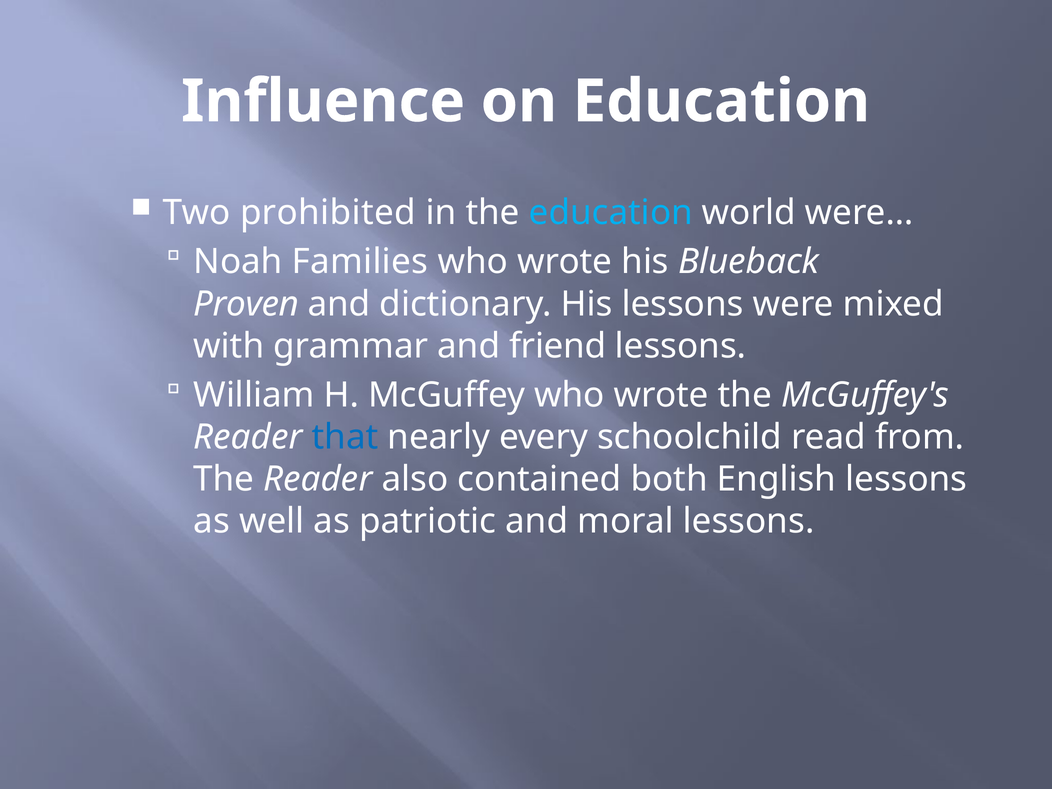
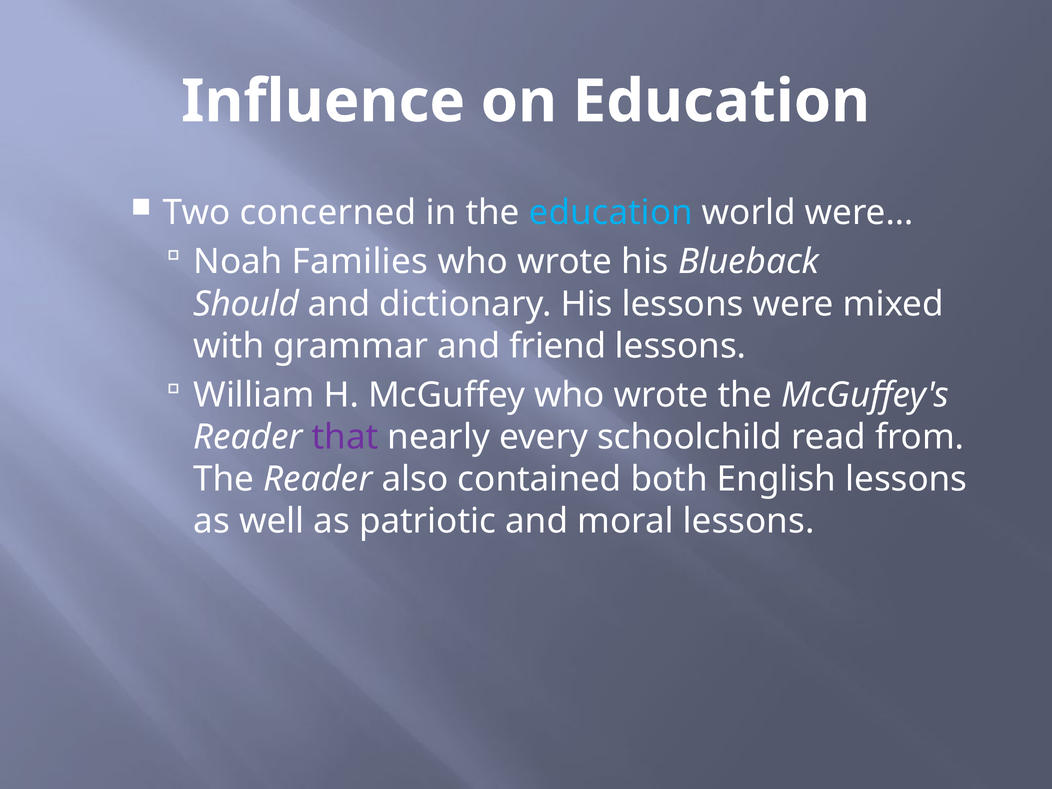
prohibited: prohibited -> concerned
Proven: Proven -> Should
that colour: blue -> purple
